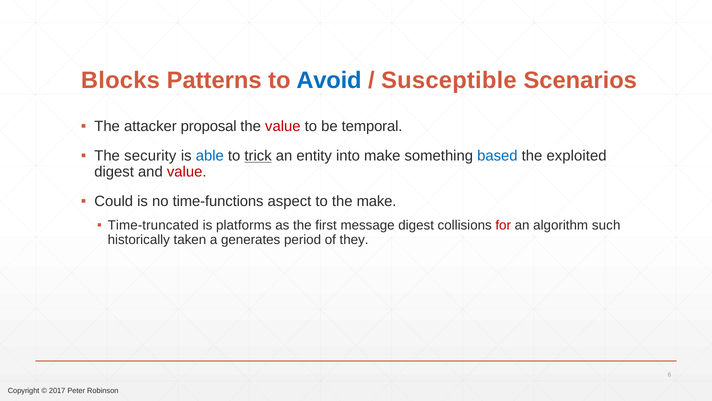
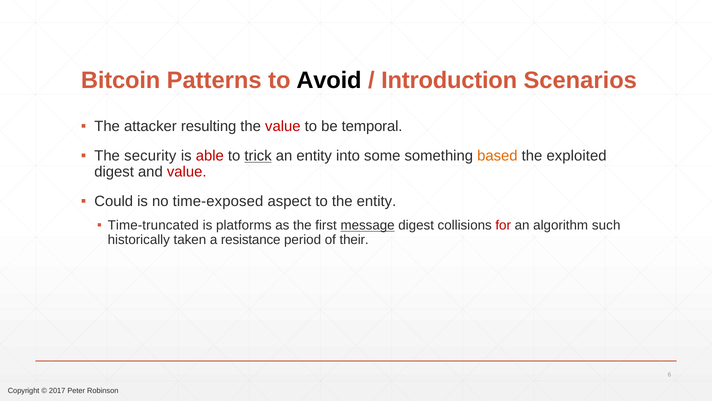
Blocks: Blocks -> Bitcoin
Avoid colour: blue -> black
Susceptible: Susceptible -> Introduction
proposal: proposal -> resulting
able colour: blue -> red
into make: make -> some
based colour: blue -> orange
time-functions: time-functions -> time-exposed
the make: make -> entity
message underline: none -> present
generates: generates -> resistance
they: they -> their
